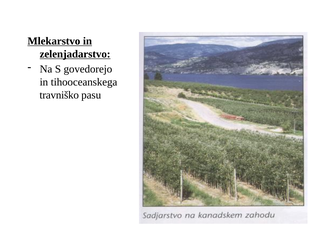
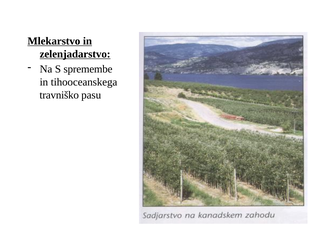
govedorejo: govedorejo -> spremembe
